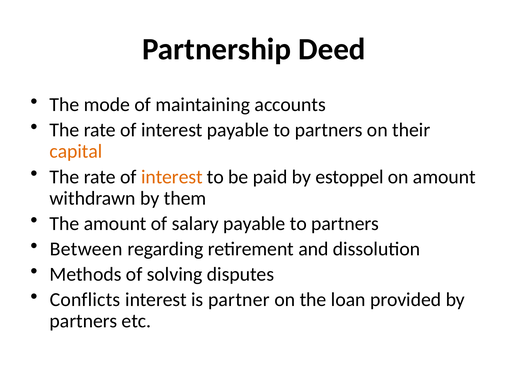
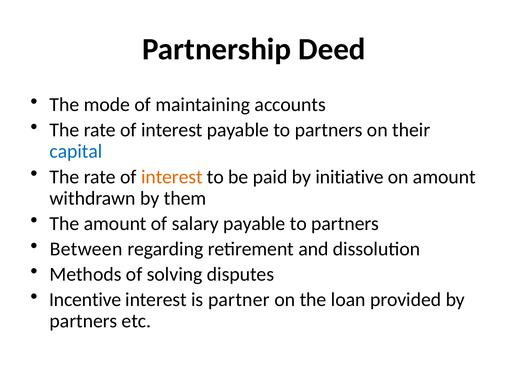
capital colour: orange -> blue
estoppel: estoppel -> initiative
Conflicts: Conflicts -> Incentive
